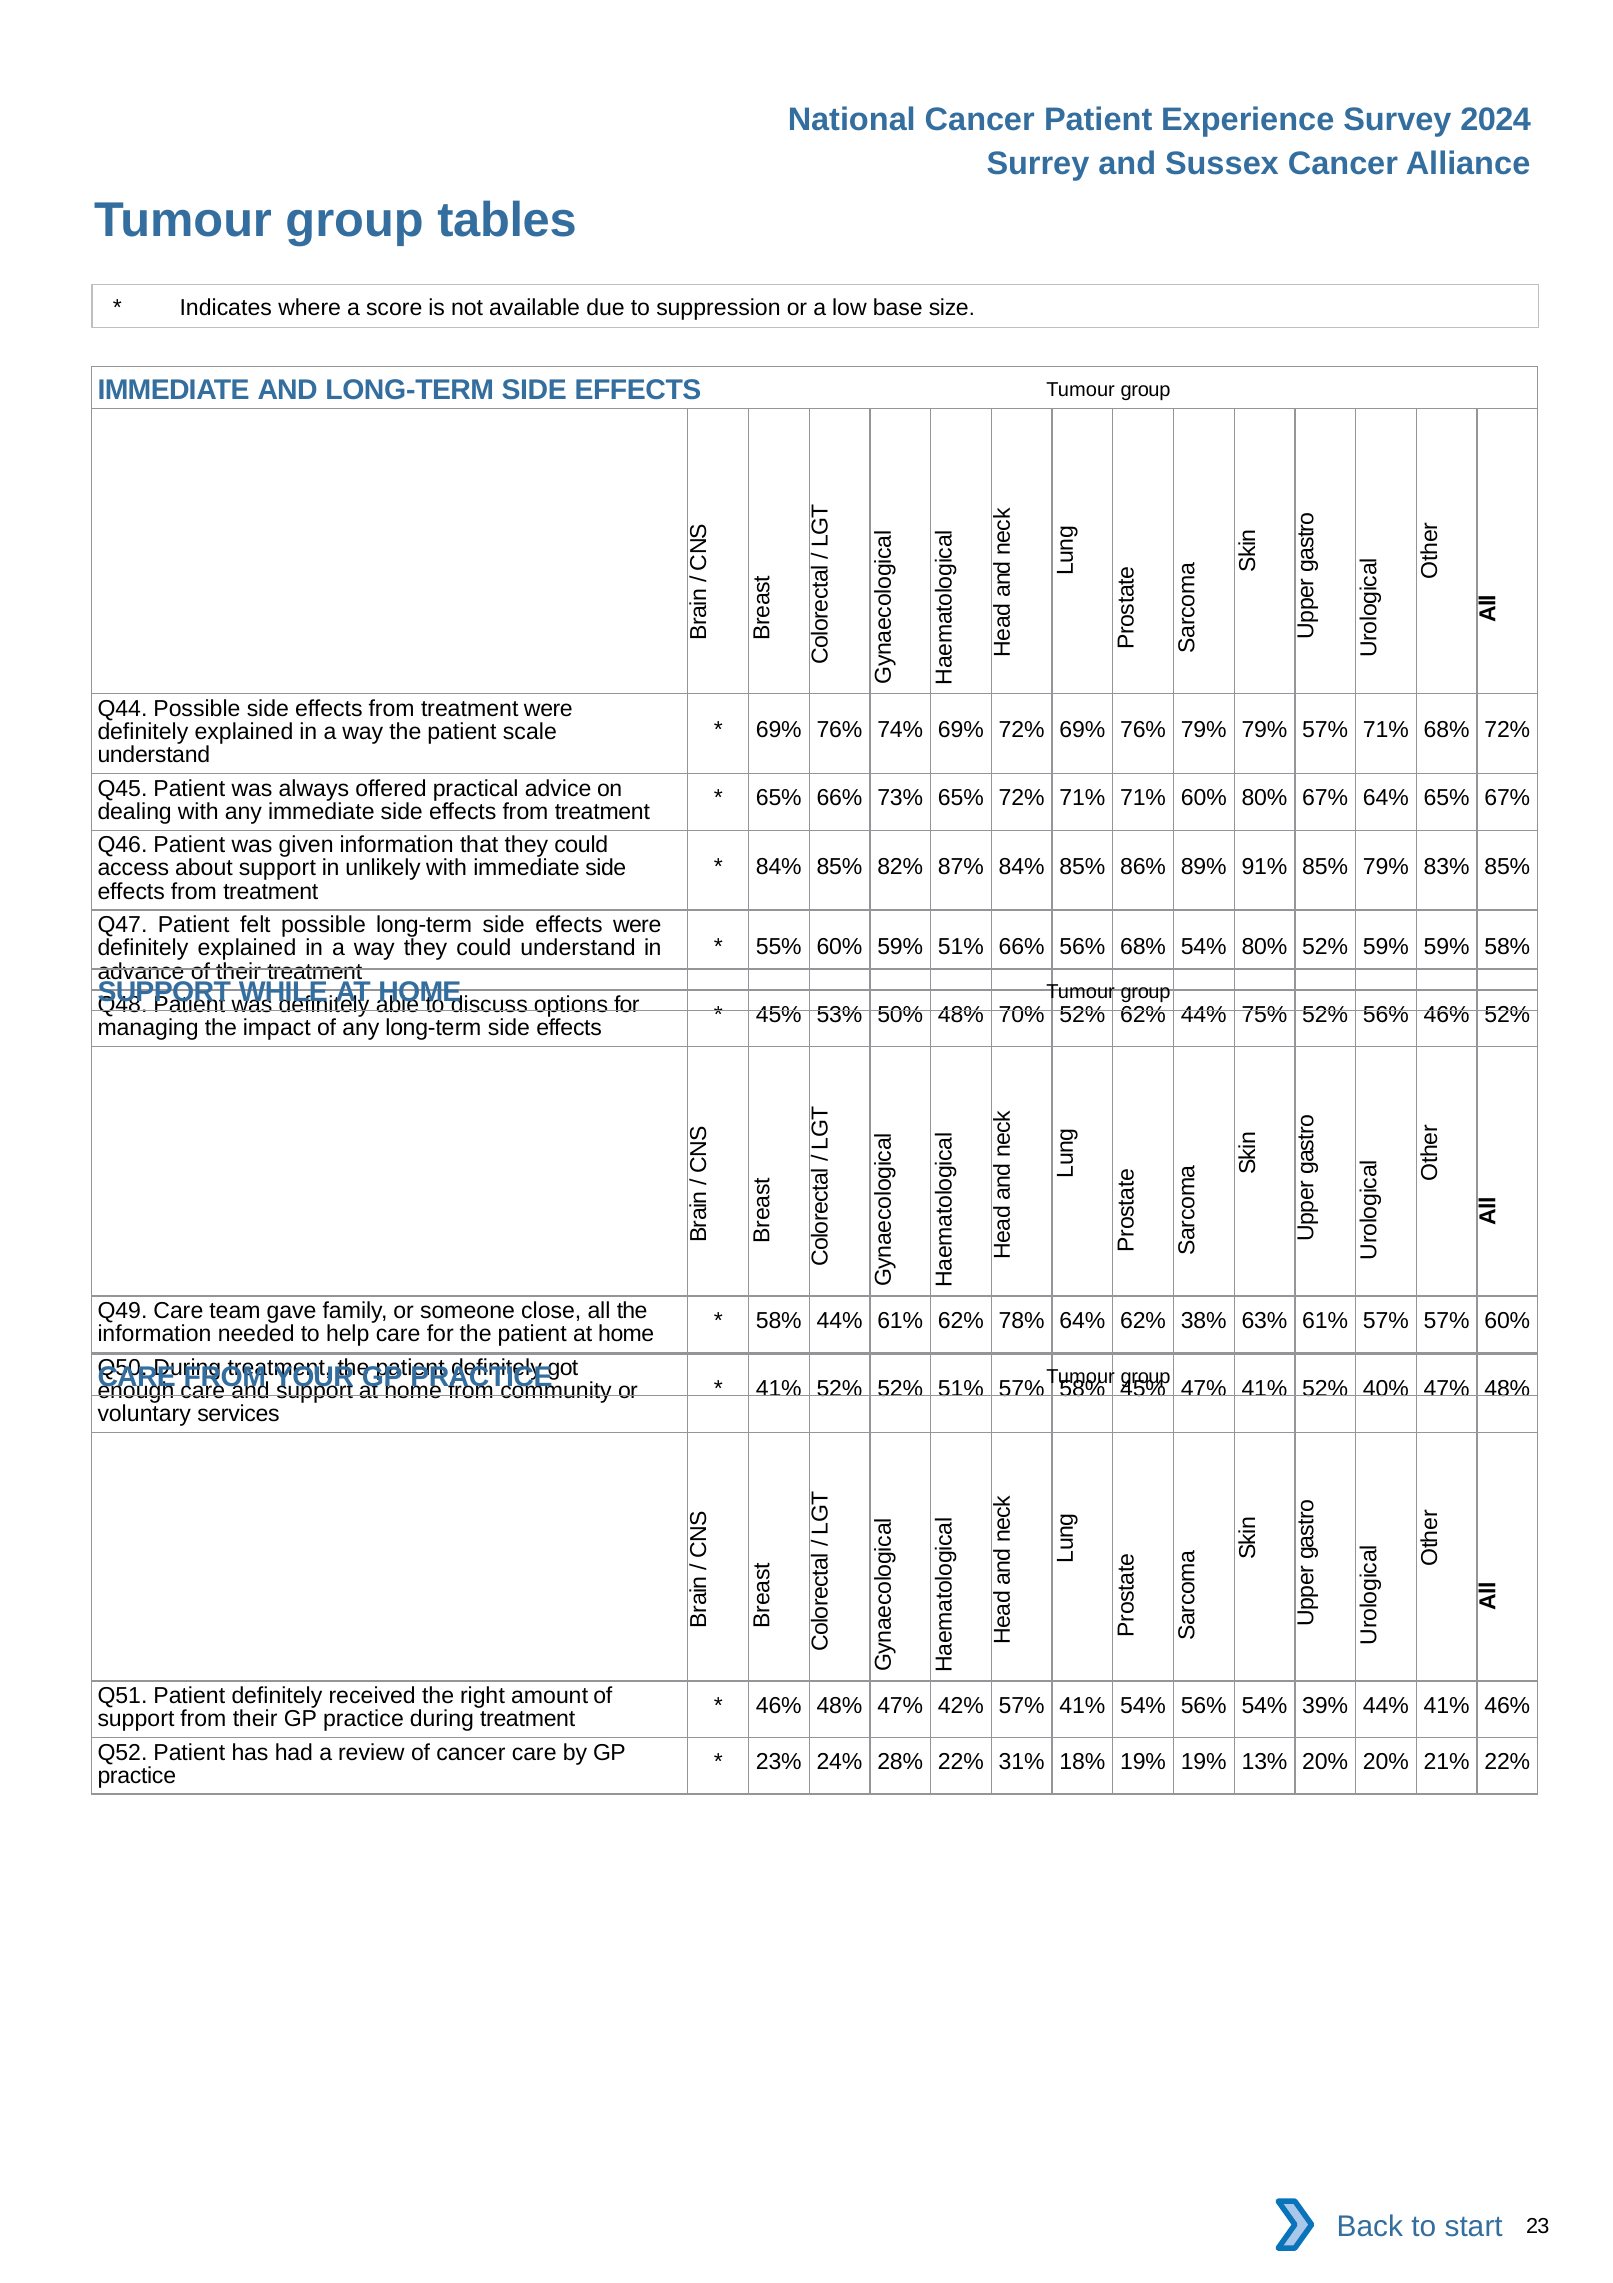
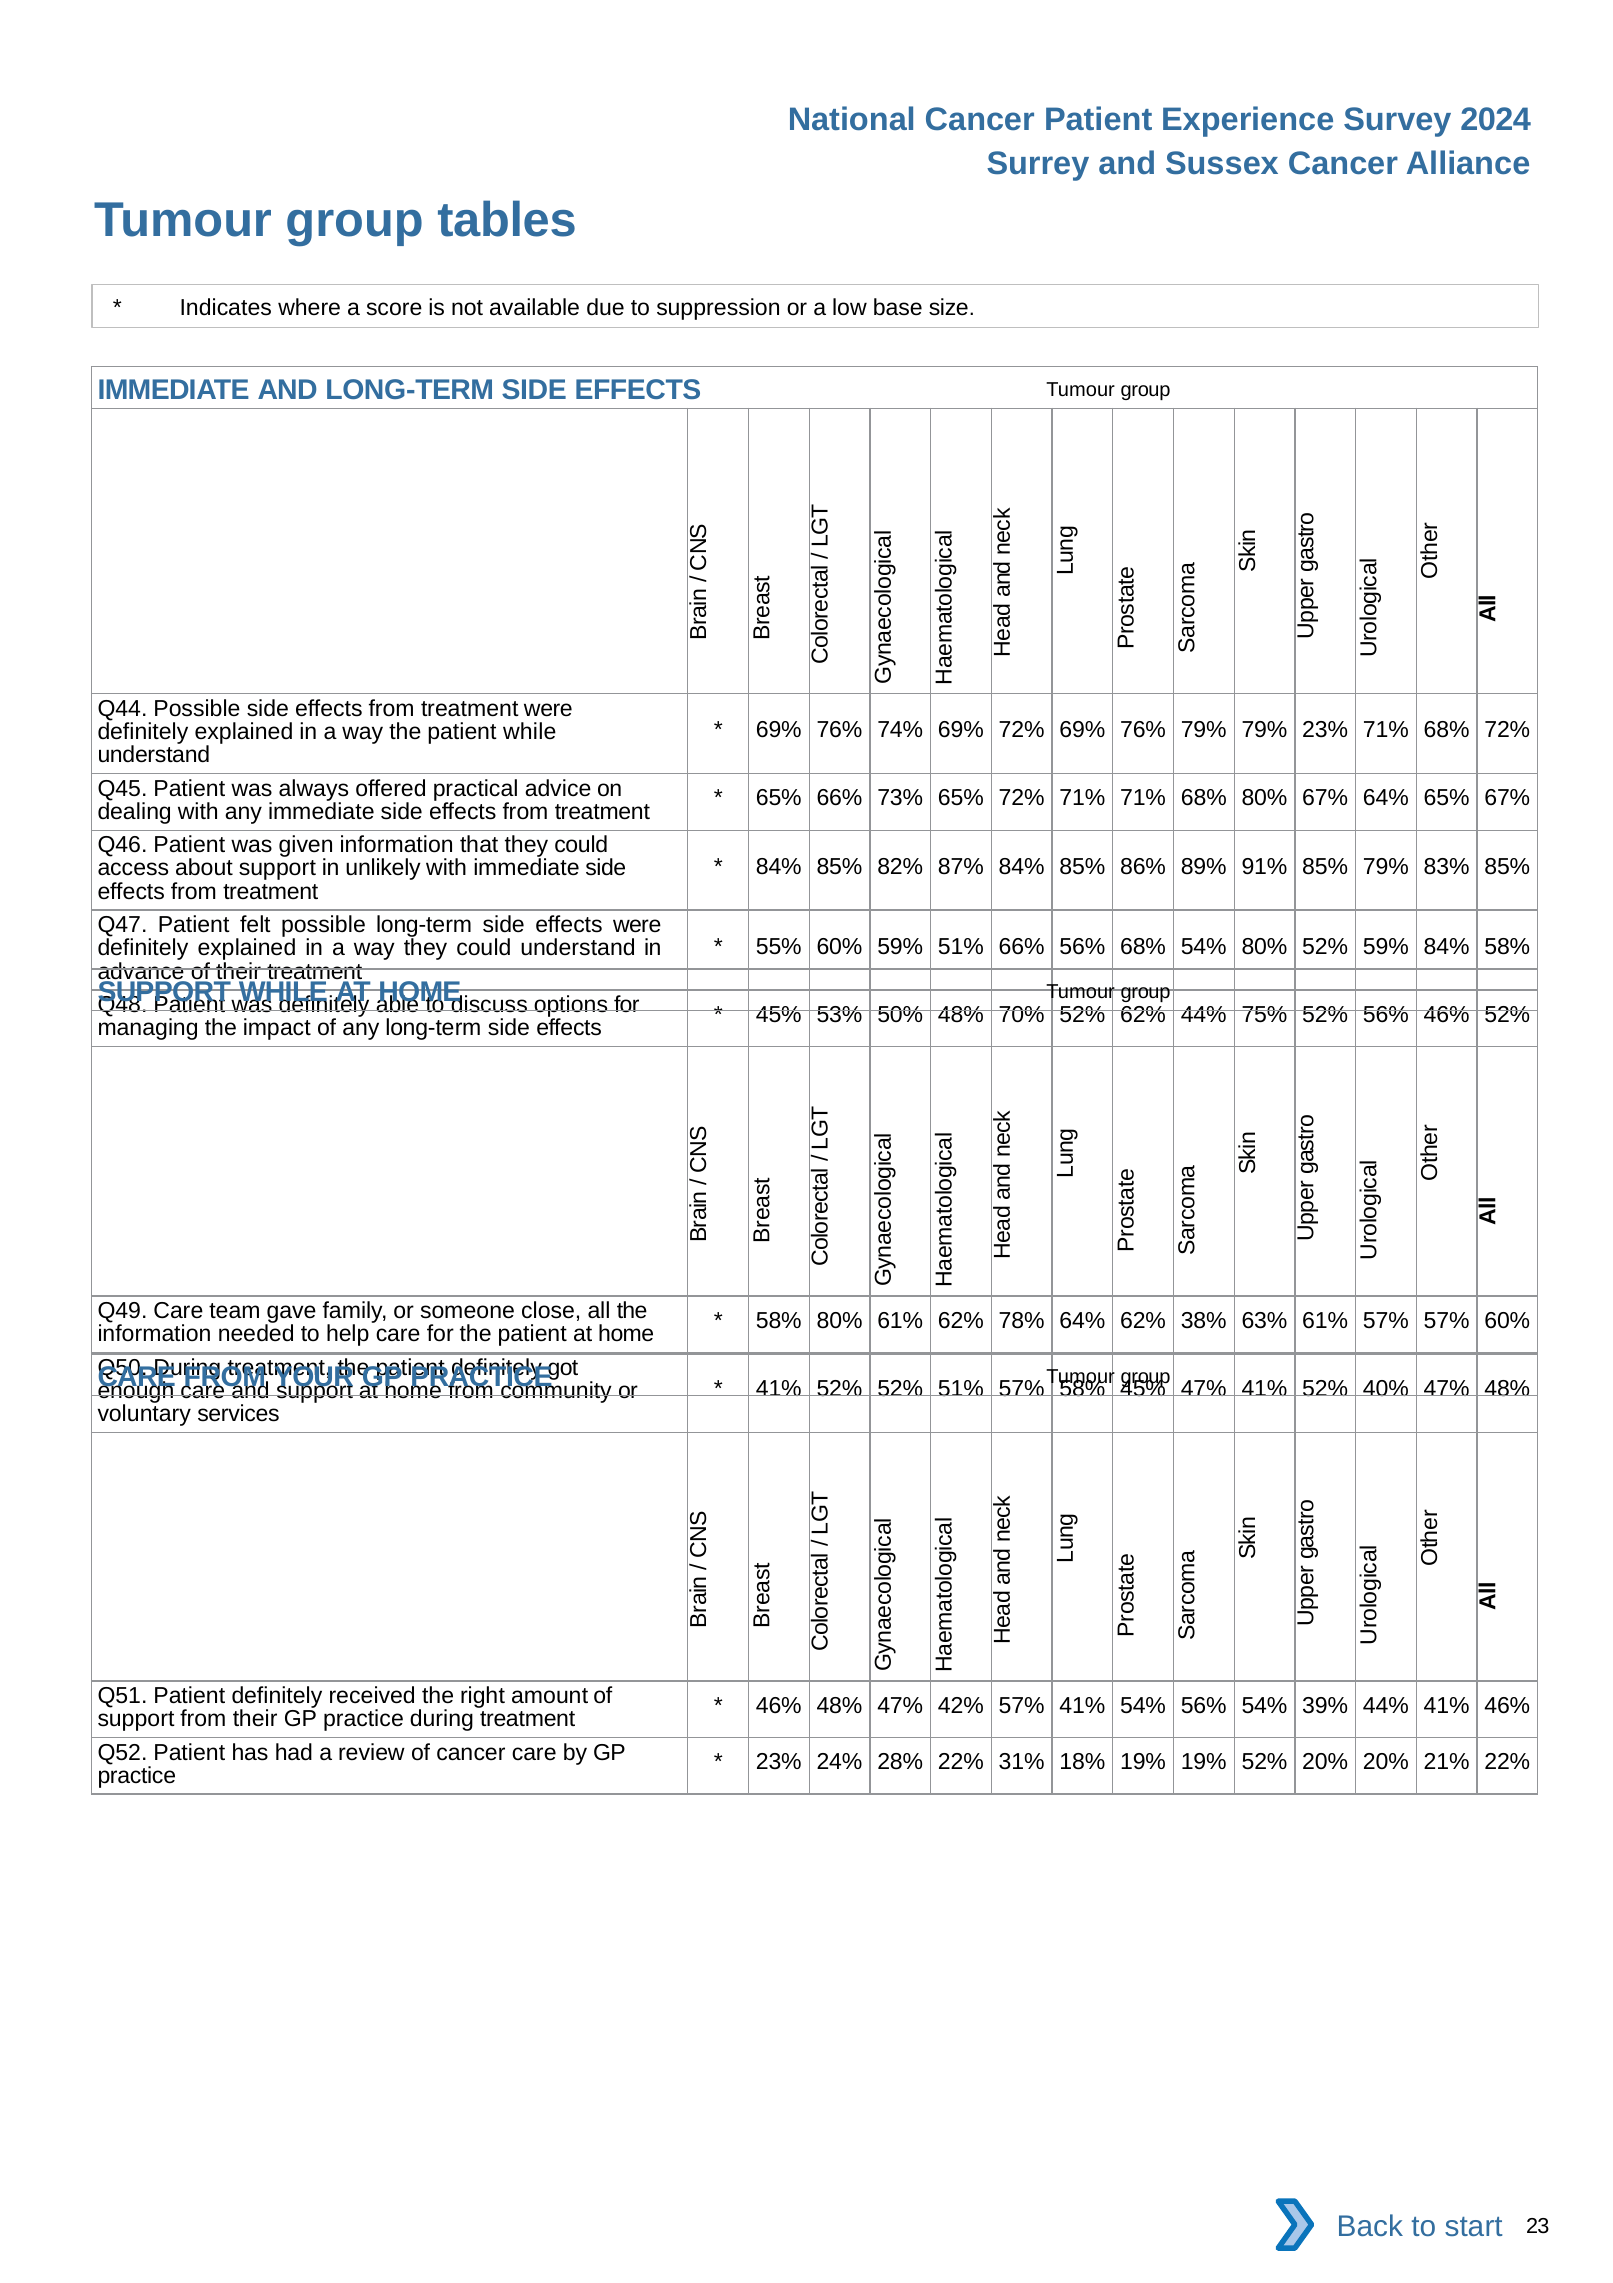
79% 57%: 57% -> 23%
patient scale: scale -> while
71% 71% 60%: 60% -> 68%
59% 59%: 59% -> 84%
58% 44%: 44% -> 80%
19% 13%: 13% -> 52%
